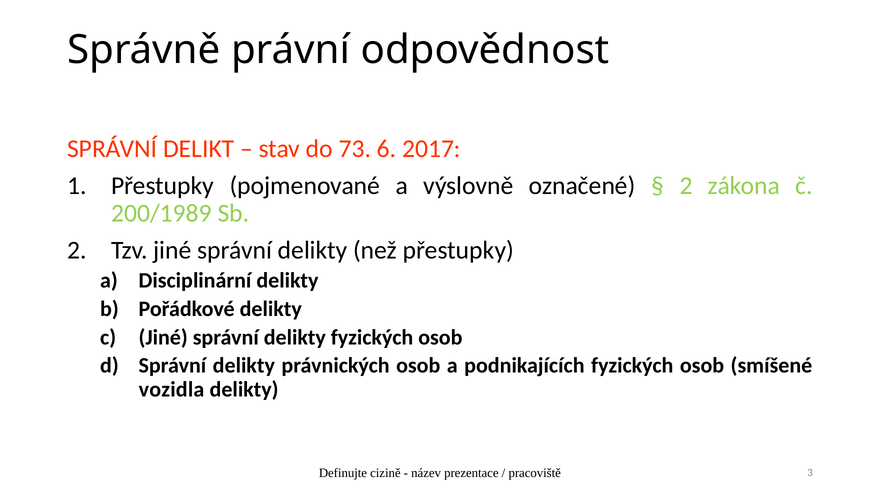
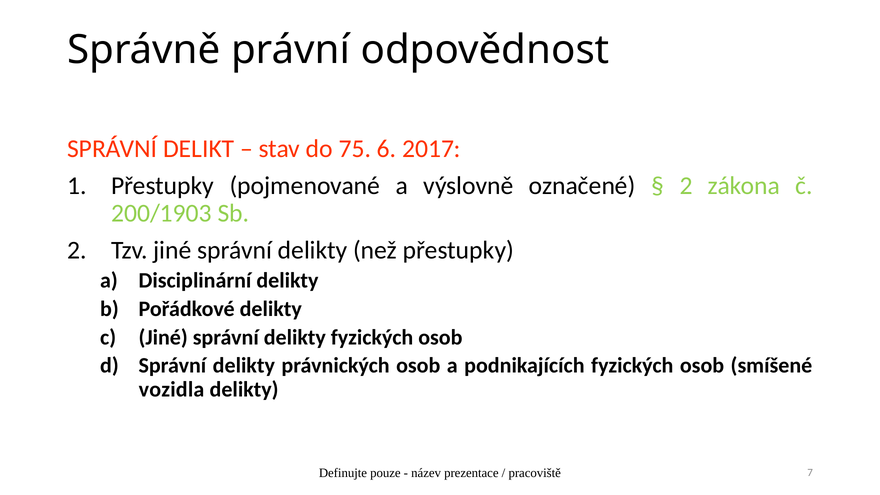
73: 73 -> 75
200/1989: 200/1989 -> 200/1903
cizině: cizině -> pouze
3: 3 -> 7
